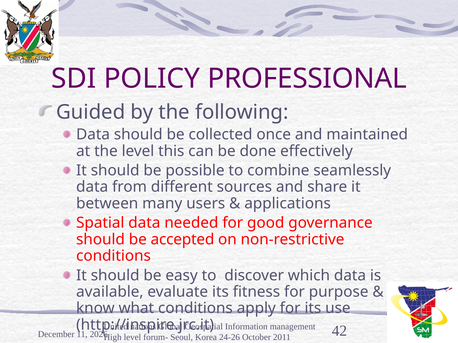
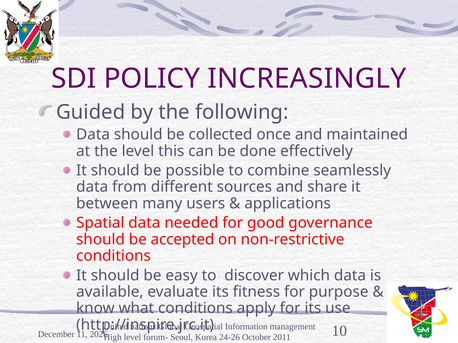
PROFESSIONAL: PROFESSIONAL -> INCREASINGLY
42: 42 -> 10
